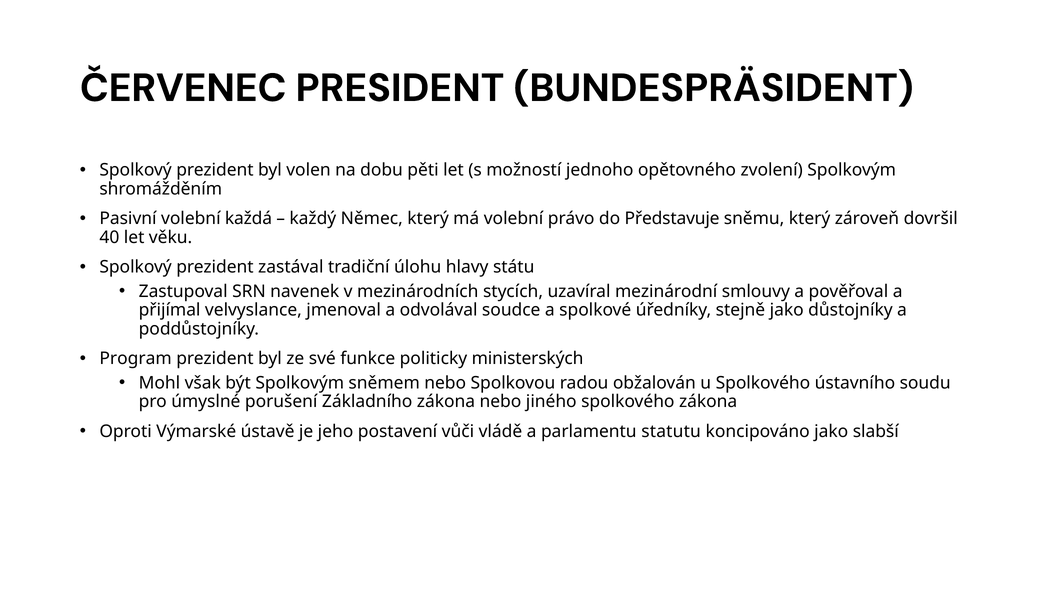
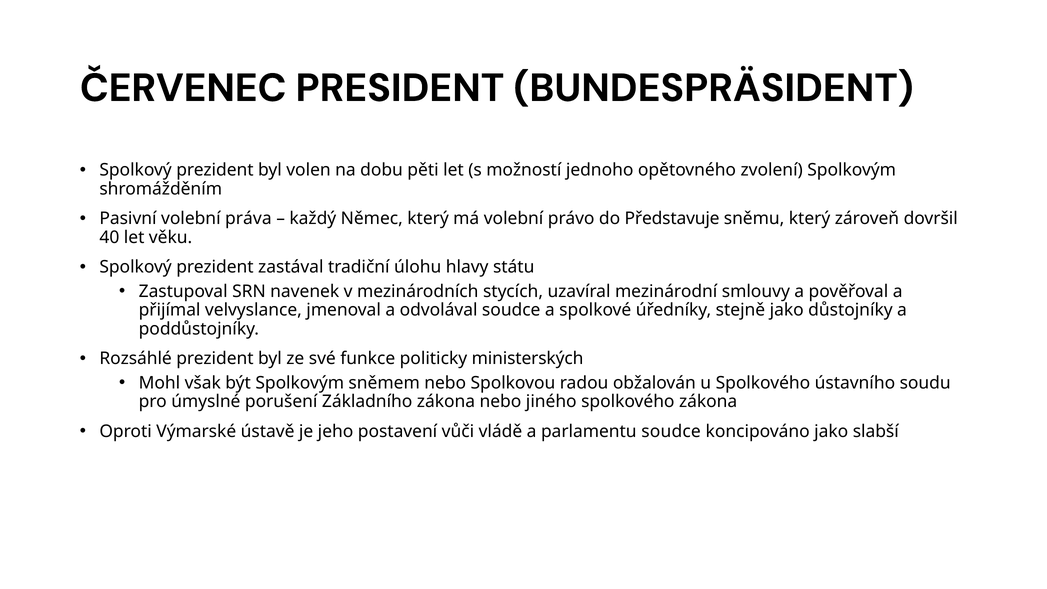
každá: každá -> práva
Program: Program -> Rozsáhlé
parlamentu statutu: statutu -> soudce
